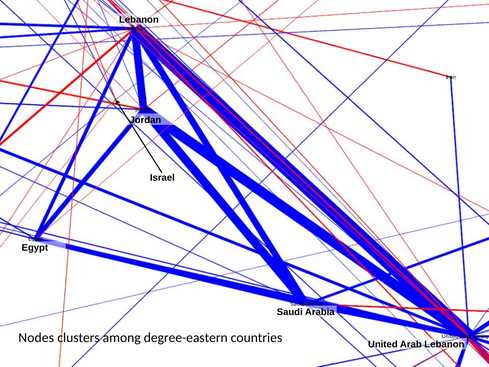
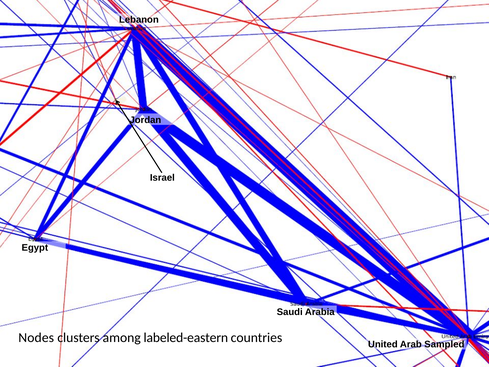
degree-eastern: degree-eastern -> labeled-eastern
Arab Lebanon: Lebanon -> Sampled
